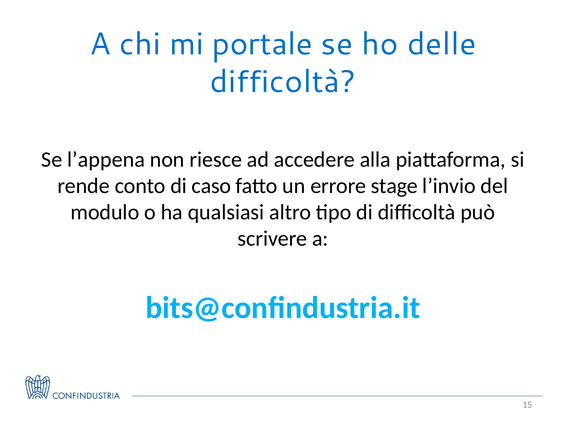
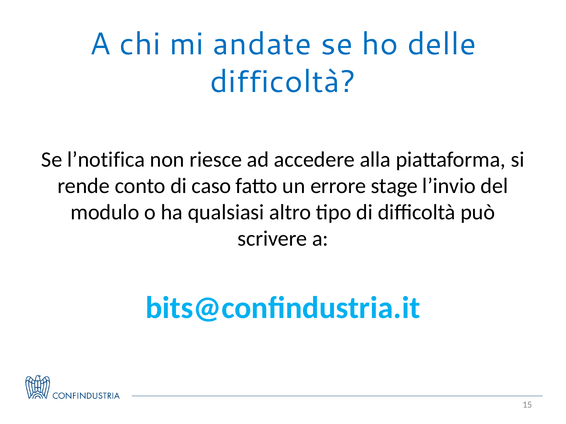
portale: portale -> andate
l’appena: l’appena -> l’notifica
